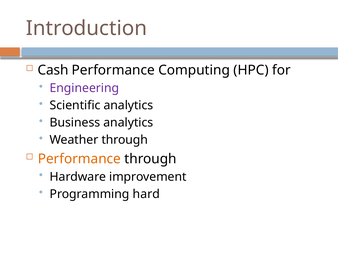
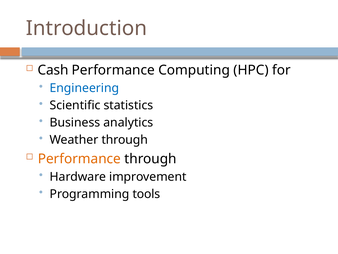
Engineering colour: purple -> blue
Scientific analytics: analytics -> statistics
hard: hard -> tools
